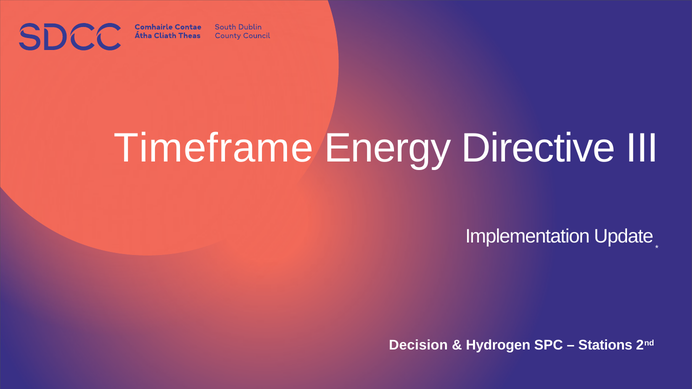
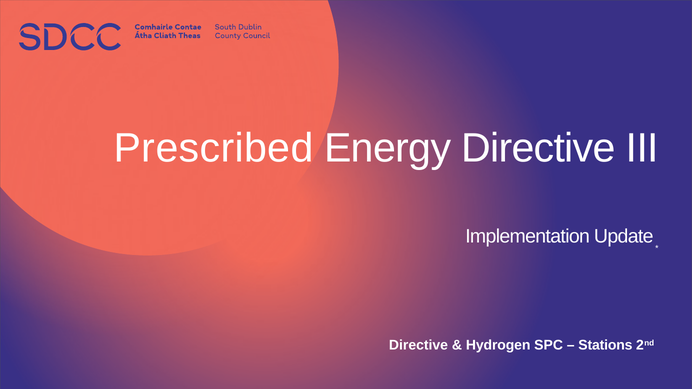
Timeframe: Timeframe -> Prescribed
Decision at (418, 346): Decision -> Directive
